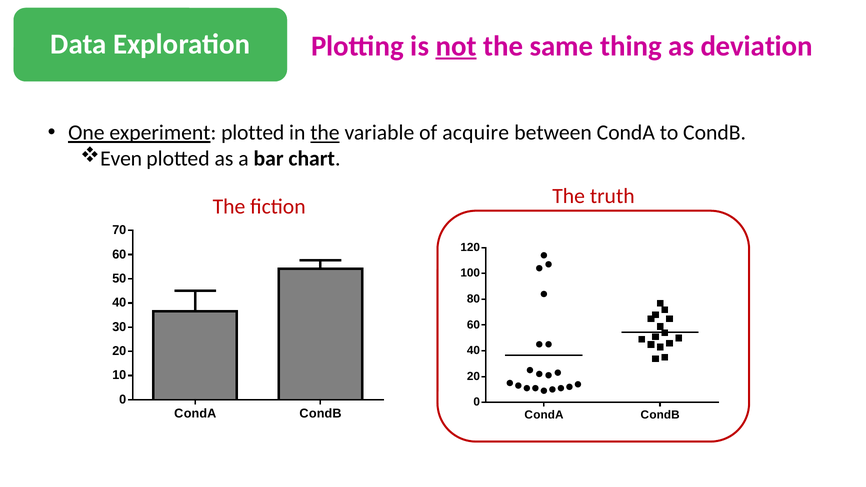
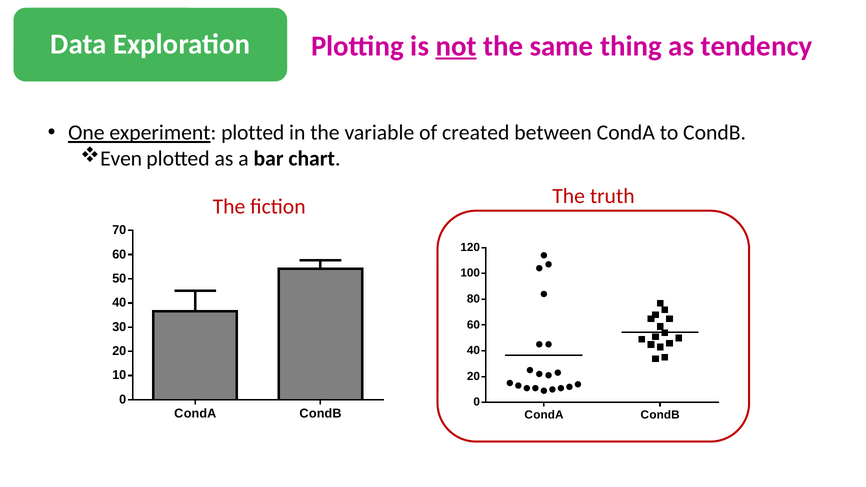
deviation: deviation -> tendency
the at (325, 133) underline: present -> none
acquire: acquire -> created
